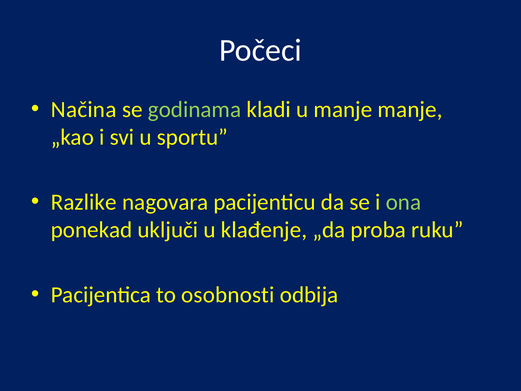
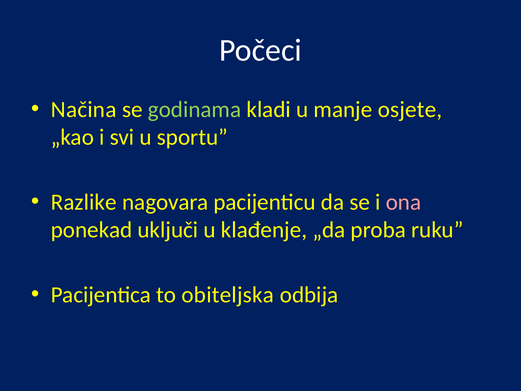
manje manje: manje -> osjete
ona colour: light green -> pink
osobnosti: osobnosti -> obiteljska
